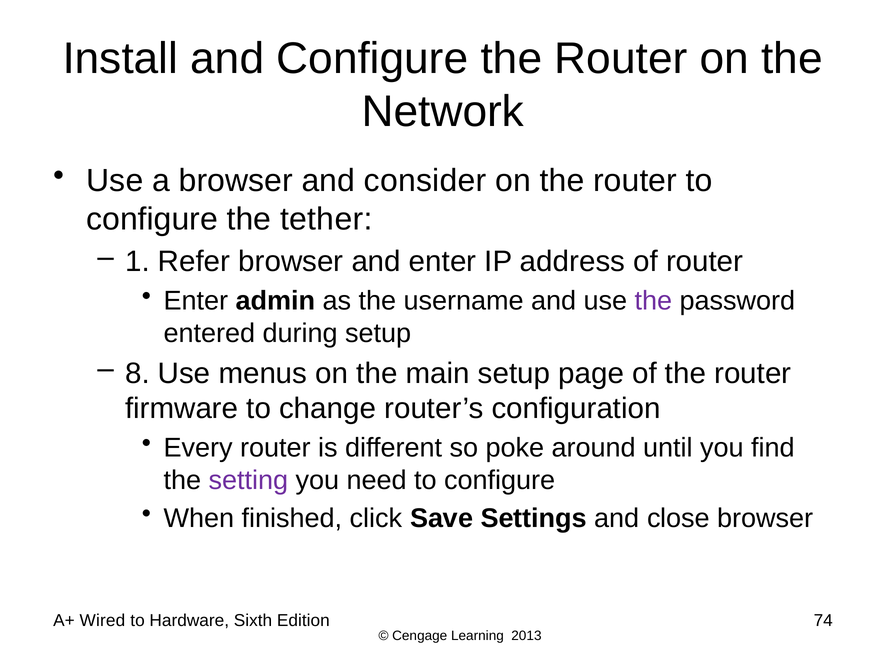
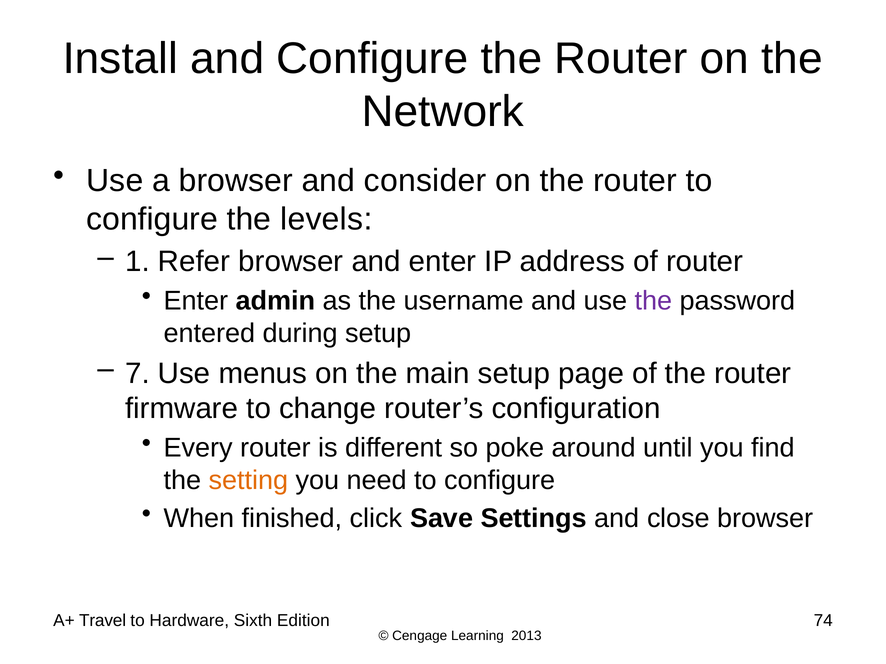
tether: tether -> levels
8: 8 -> 7
setting colour: purple -> orange
Wired: Wired -> Travel
